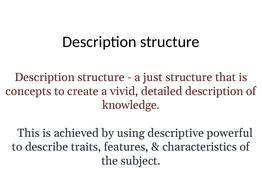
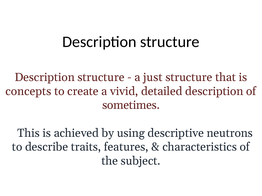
knowledge: knowledge -> sometimes
powerful: powerful -> neutrons
